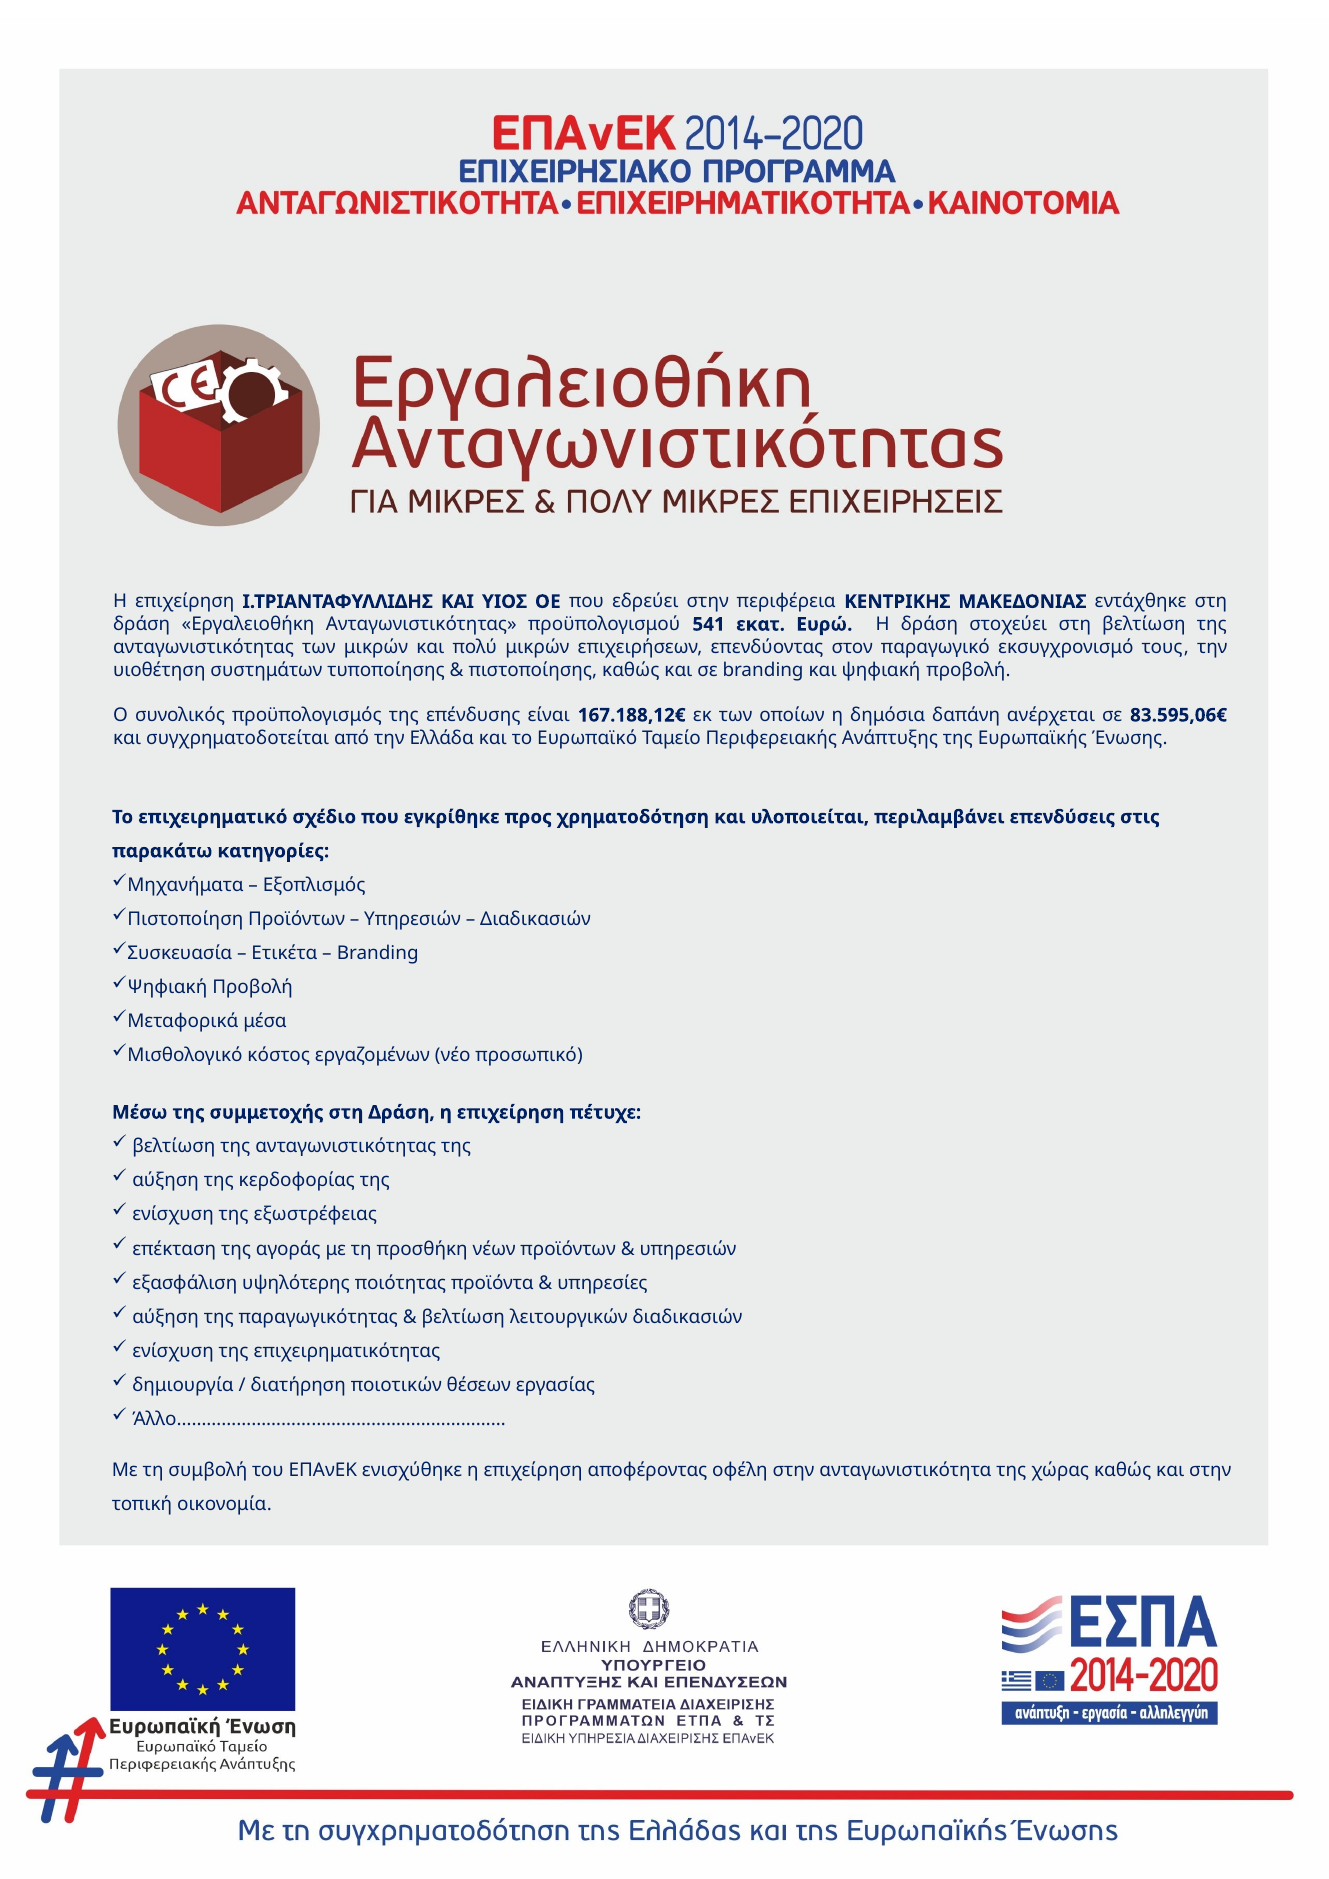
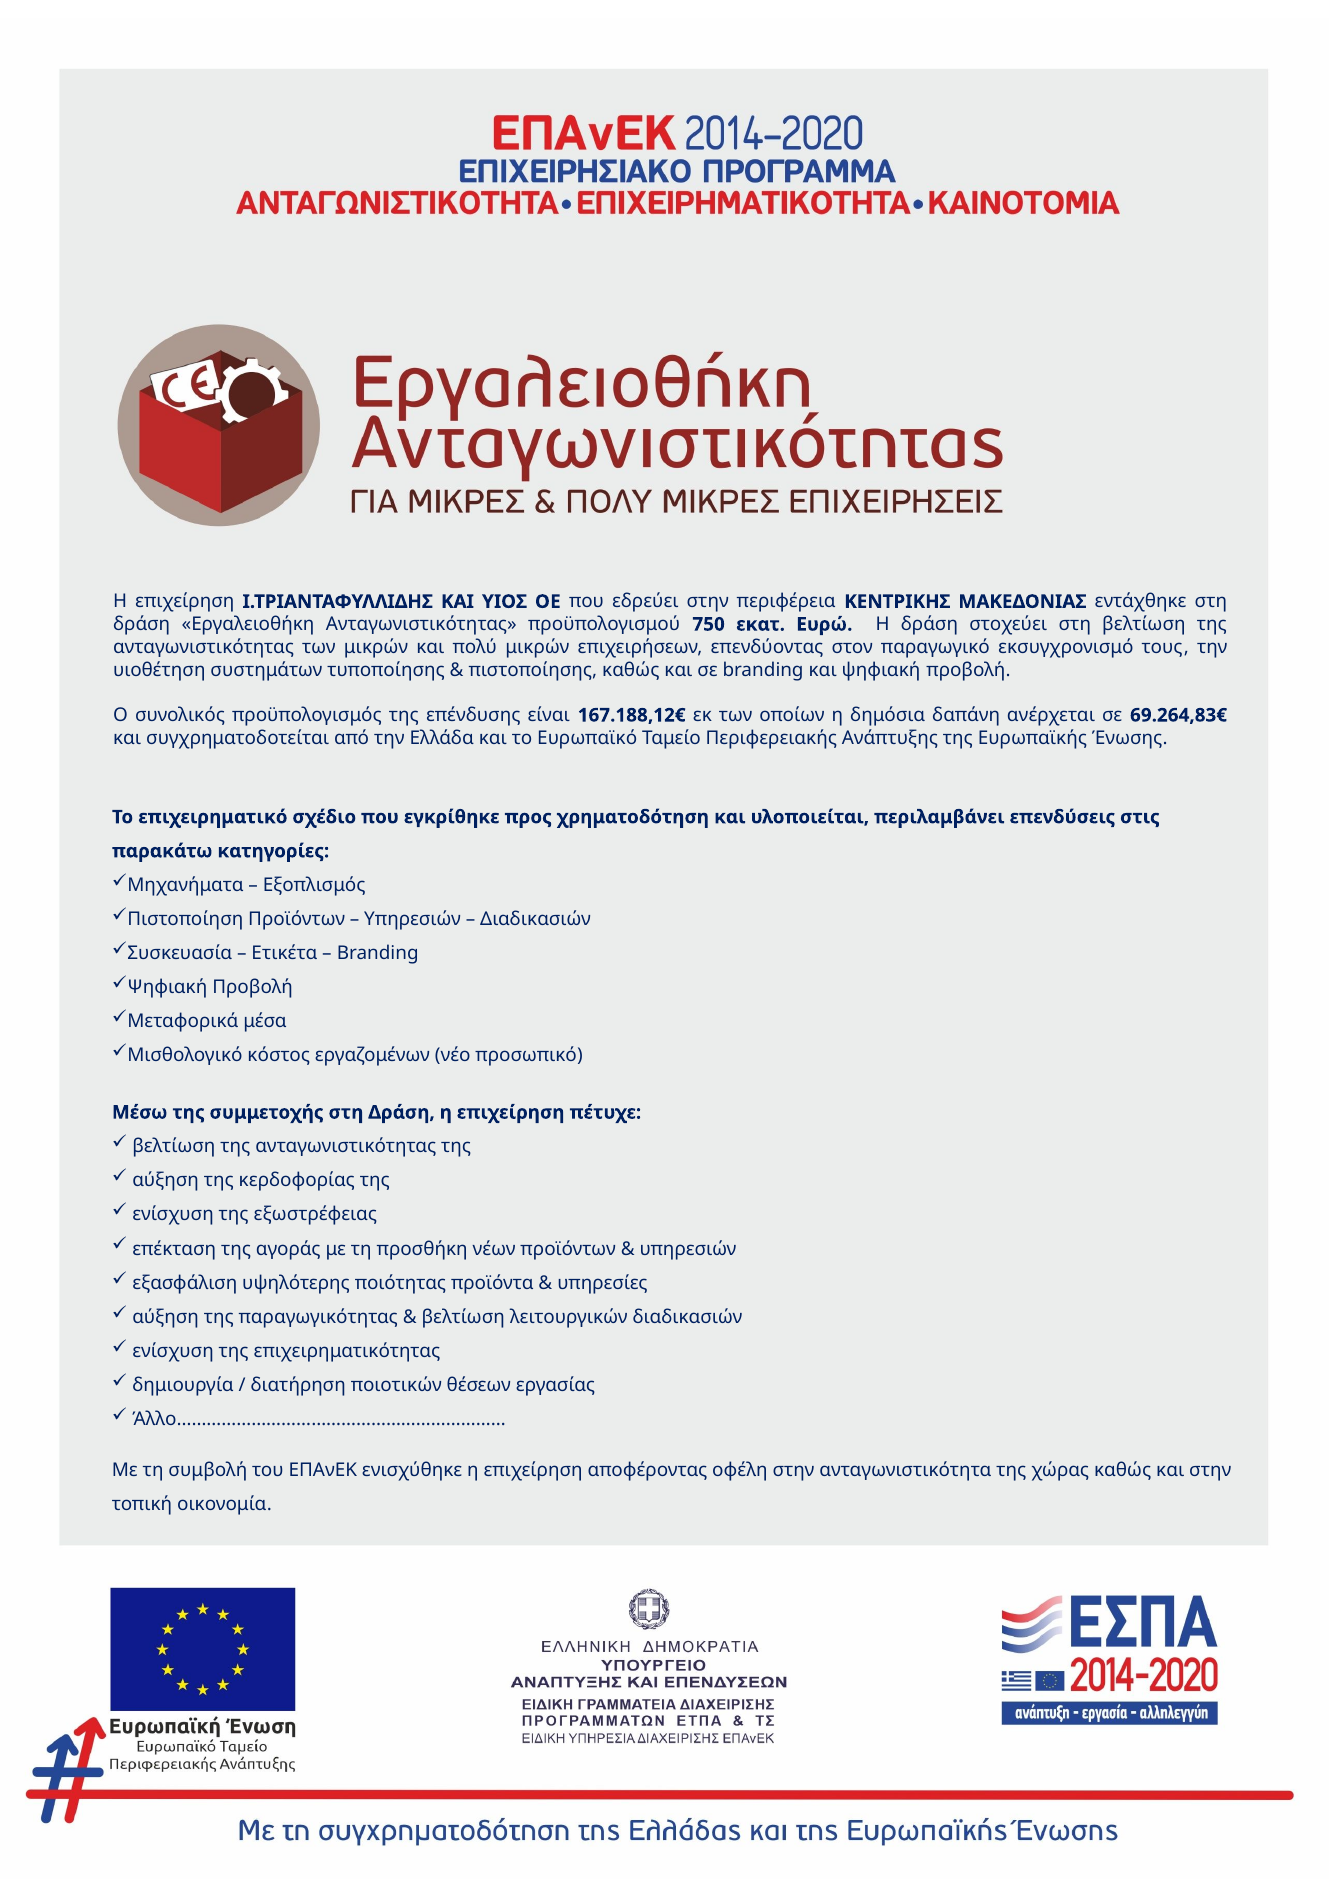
541: 541 -> 750
83.595,06€: 83.595,06€ -> 69.264,83€
